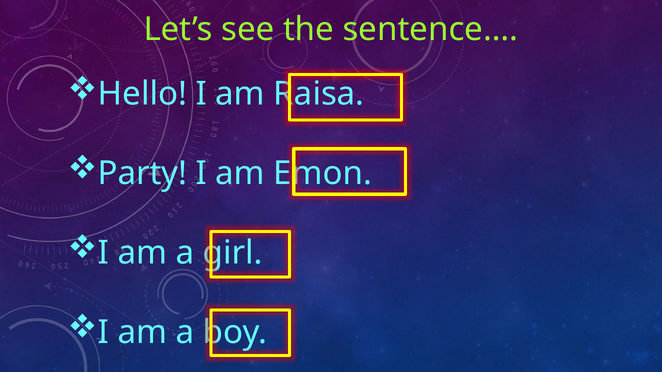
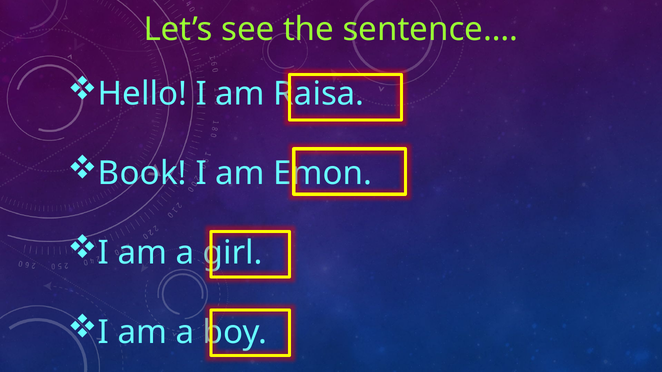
Party: Party -> Book
